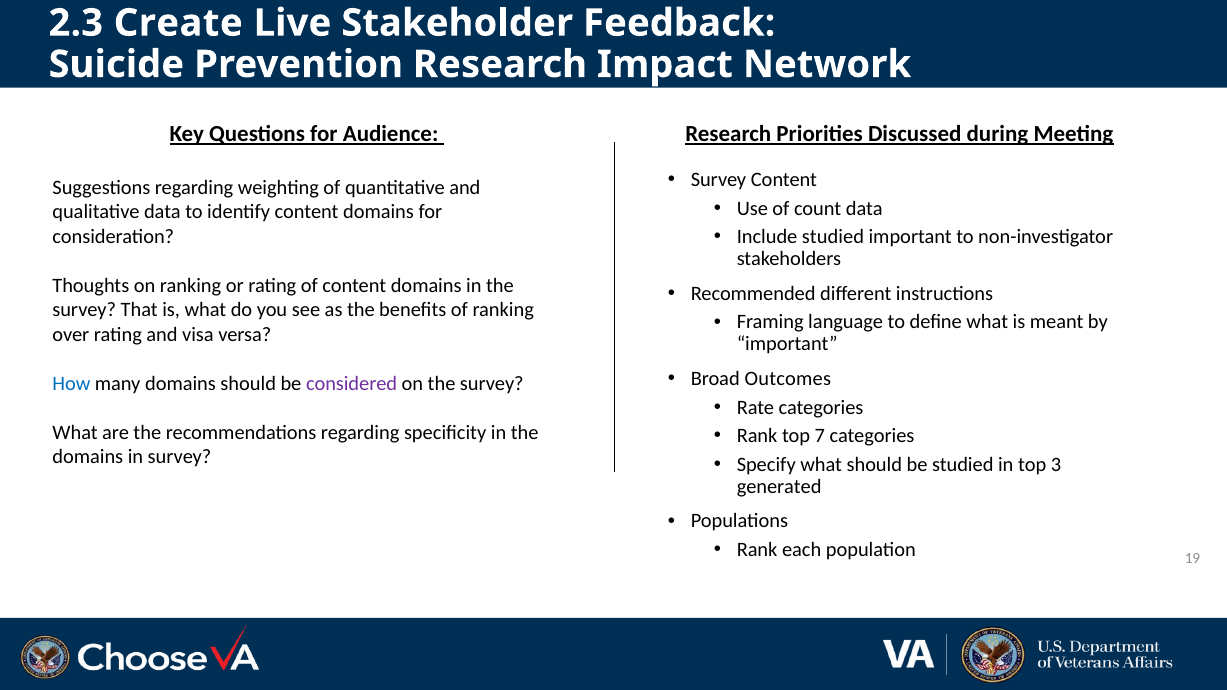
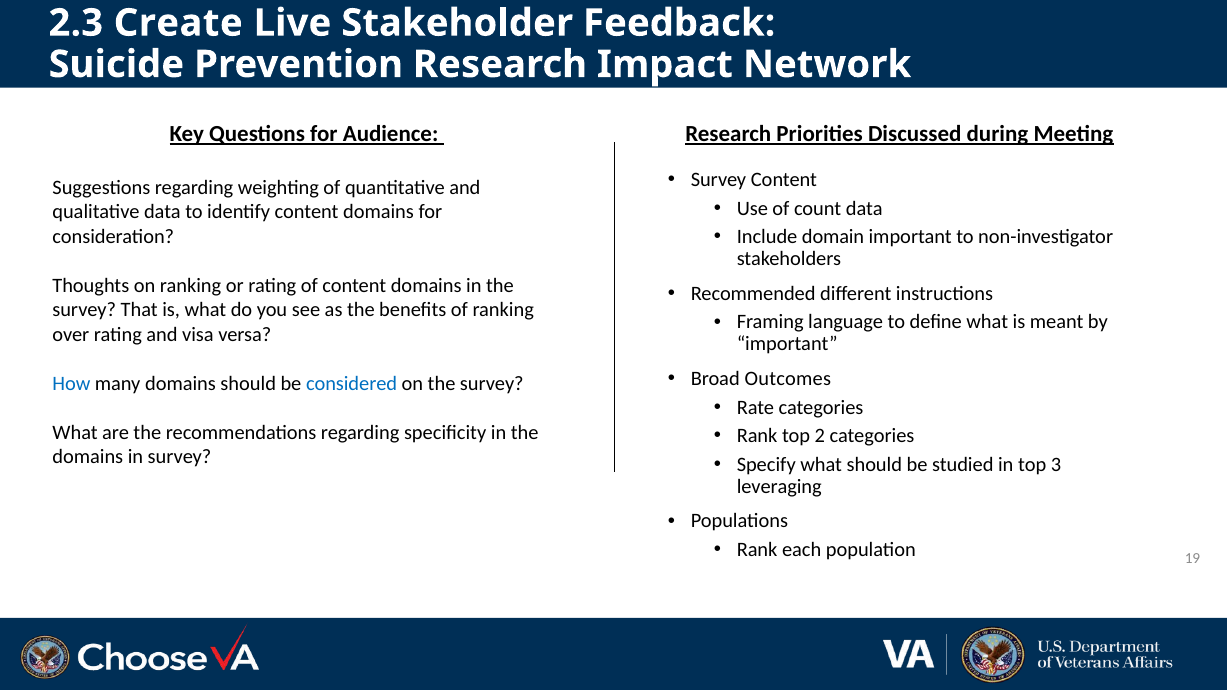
Include studied: studied -> domain
considered colour: purple -> blue
7: 7 -> 2
generated: generated -> leveraging
